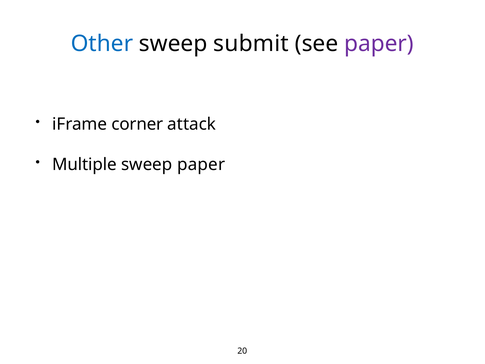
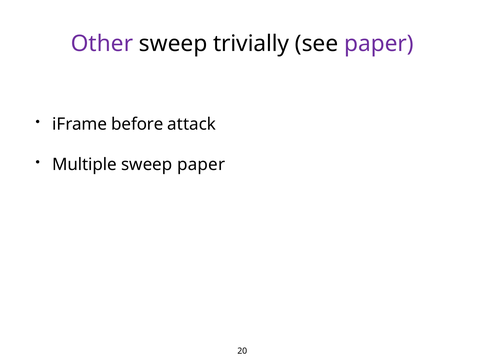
Other colour: blue -> purple
submit: submit -> trivially
corner: corner -> before
